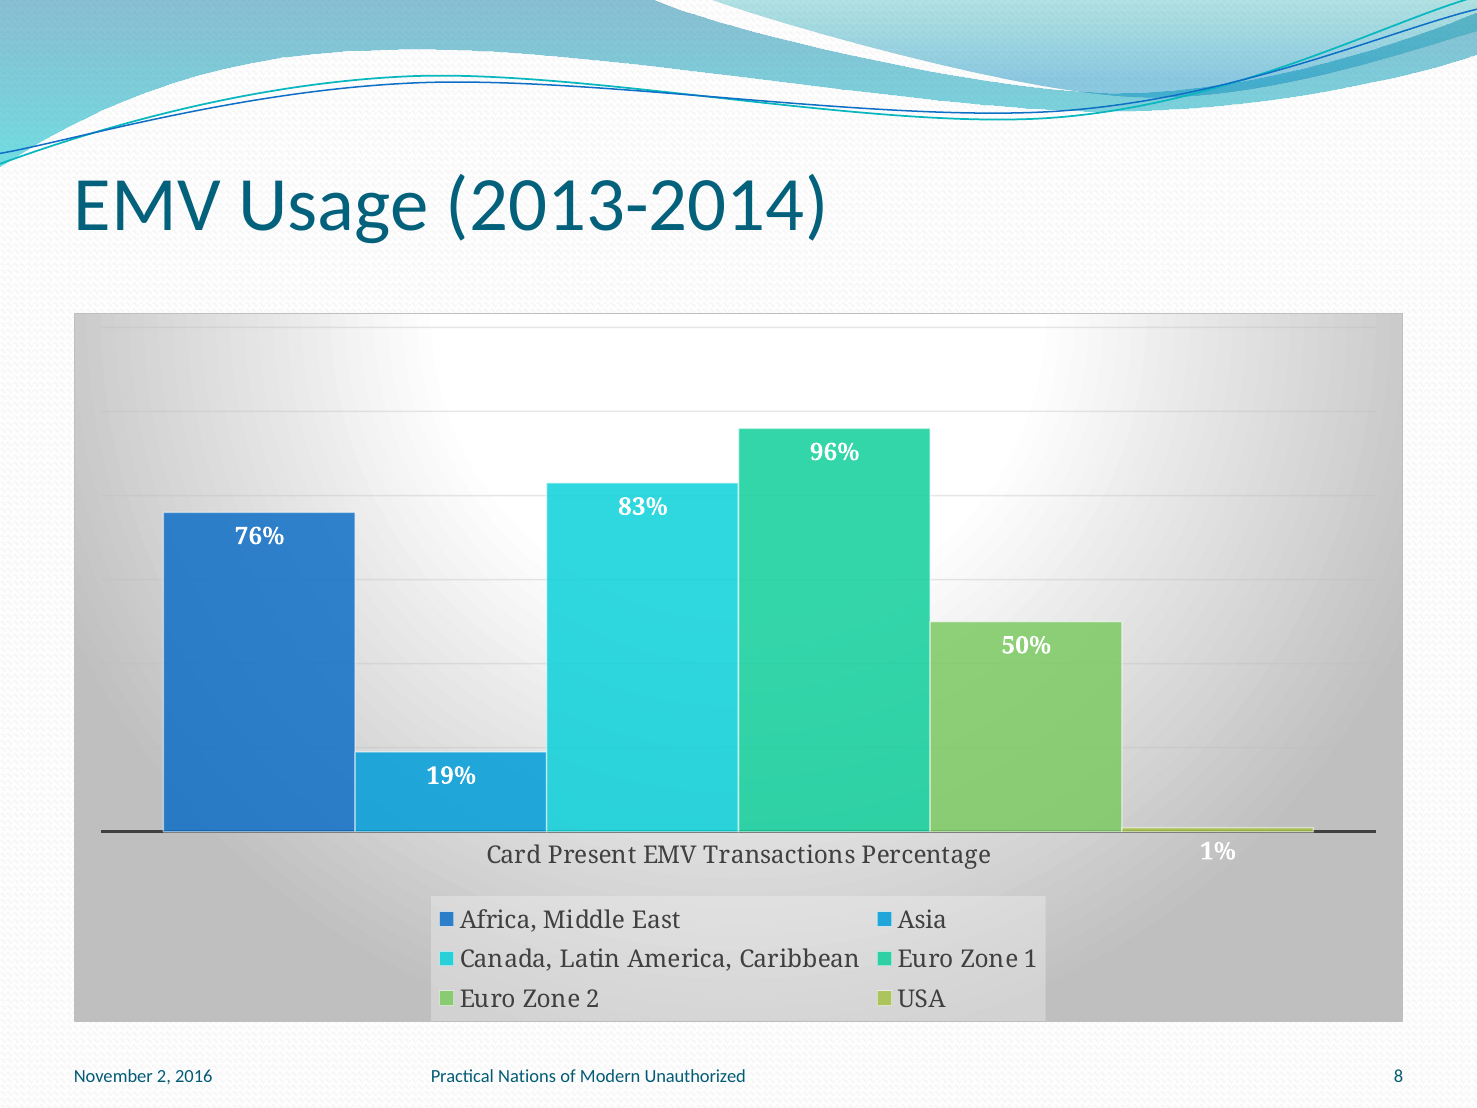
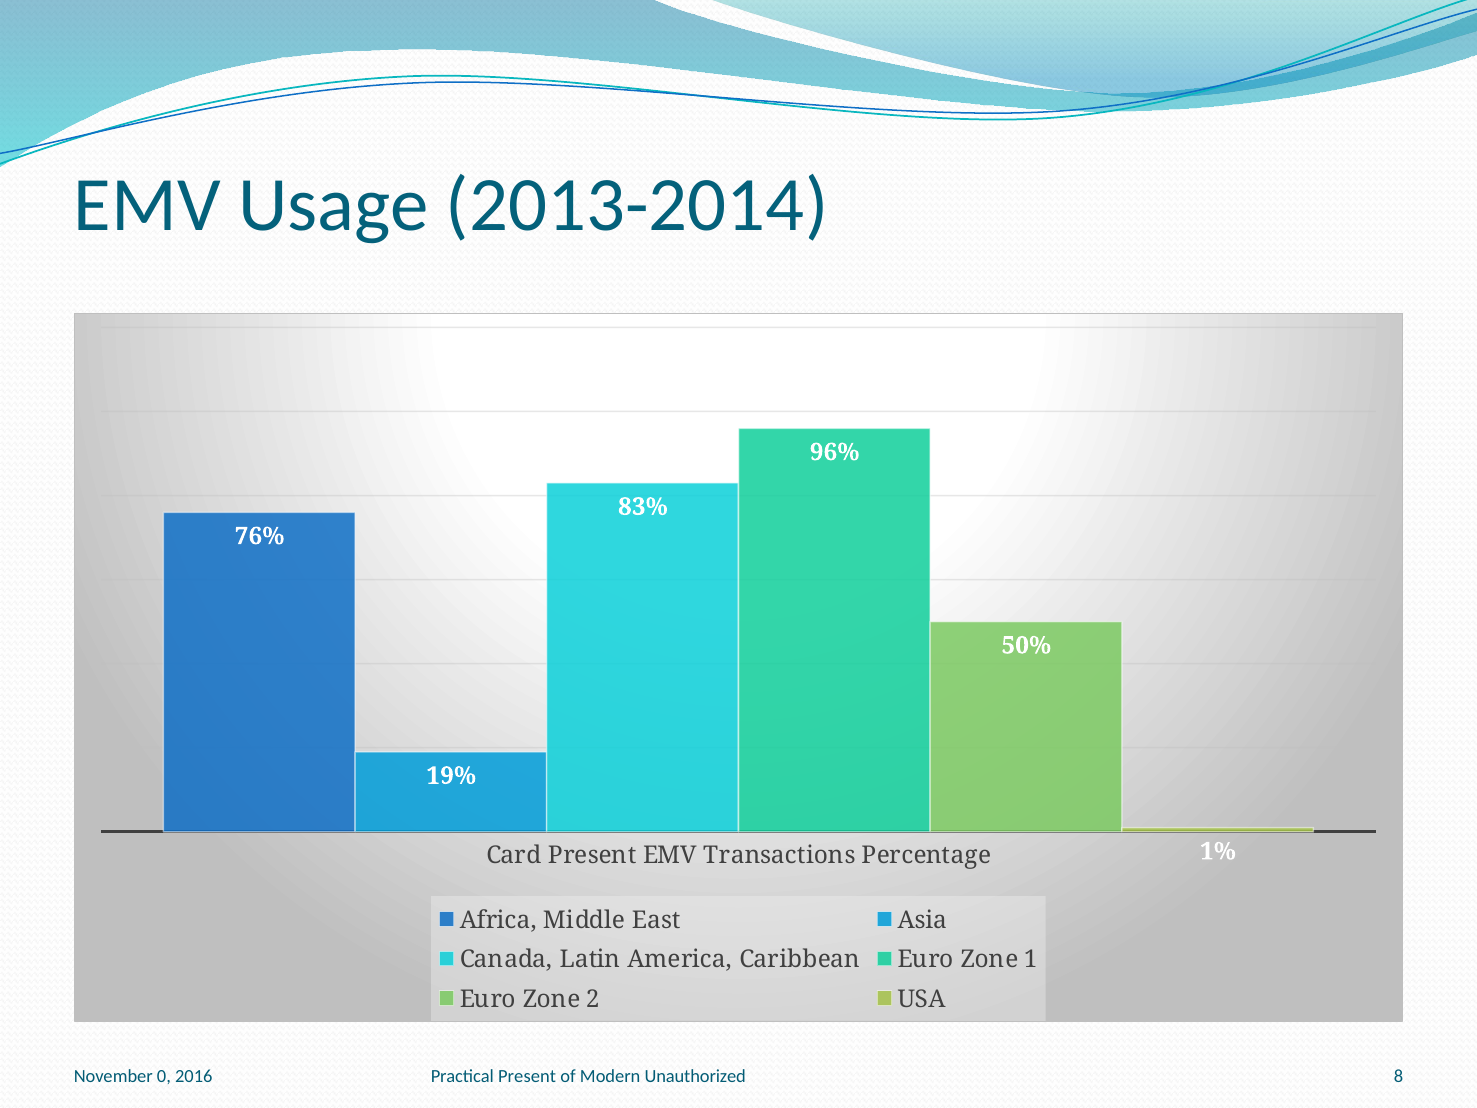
Practical Nations: Nations -> Present
November 2: 2 -> 0
